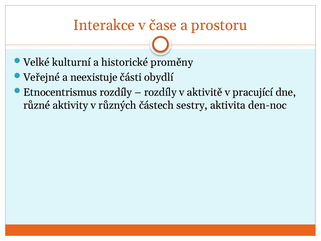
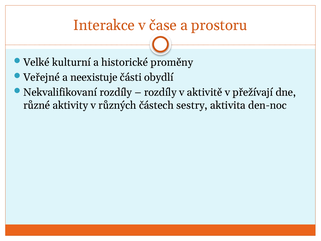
Etnocentrismus: Etnocentrismus -> Nekvalifikovaní
pracující: pracující -> přežívají
